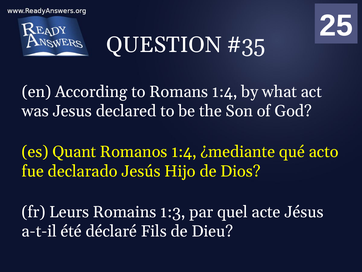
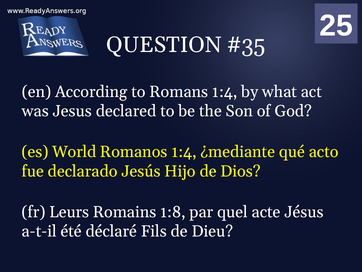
Quant: Quant -> World
1:3: 1:3 -> 1:8
